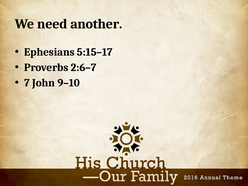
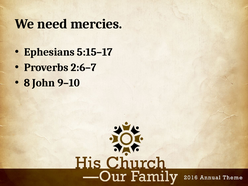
another: another -> mercies
7: 7 -> 8
